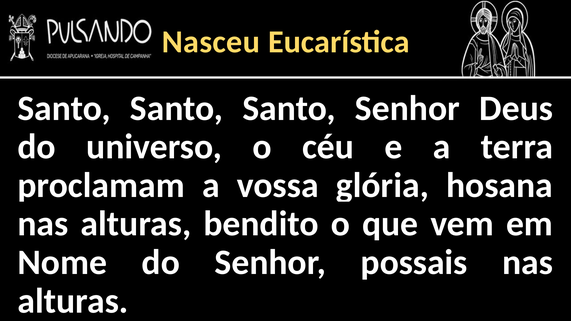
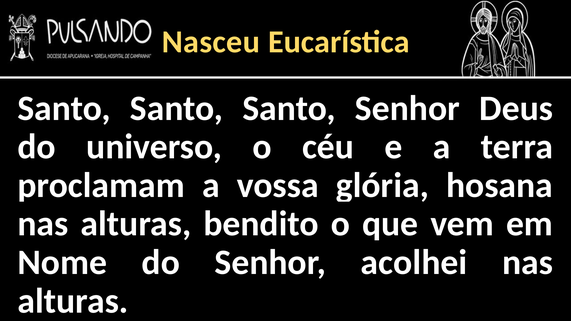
possais: possais -> acolhei
